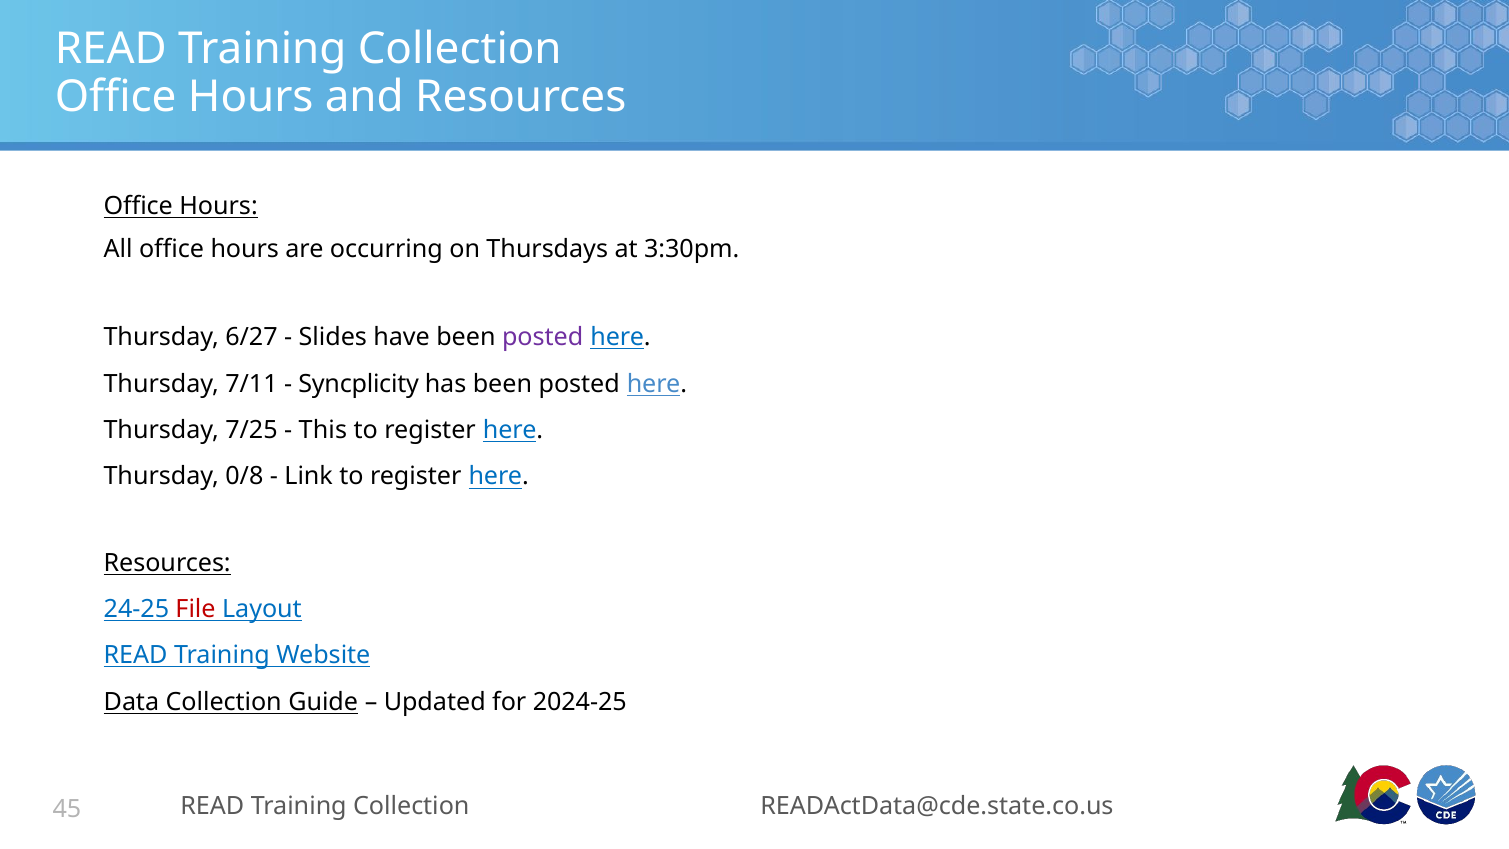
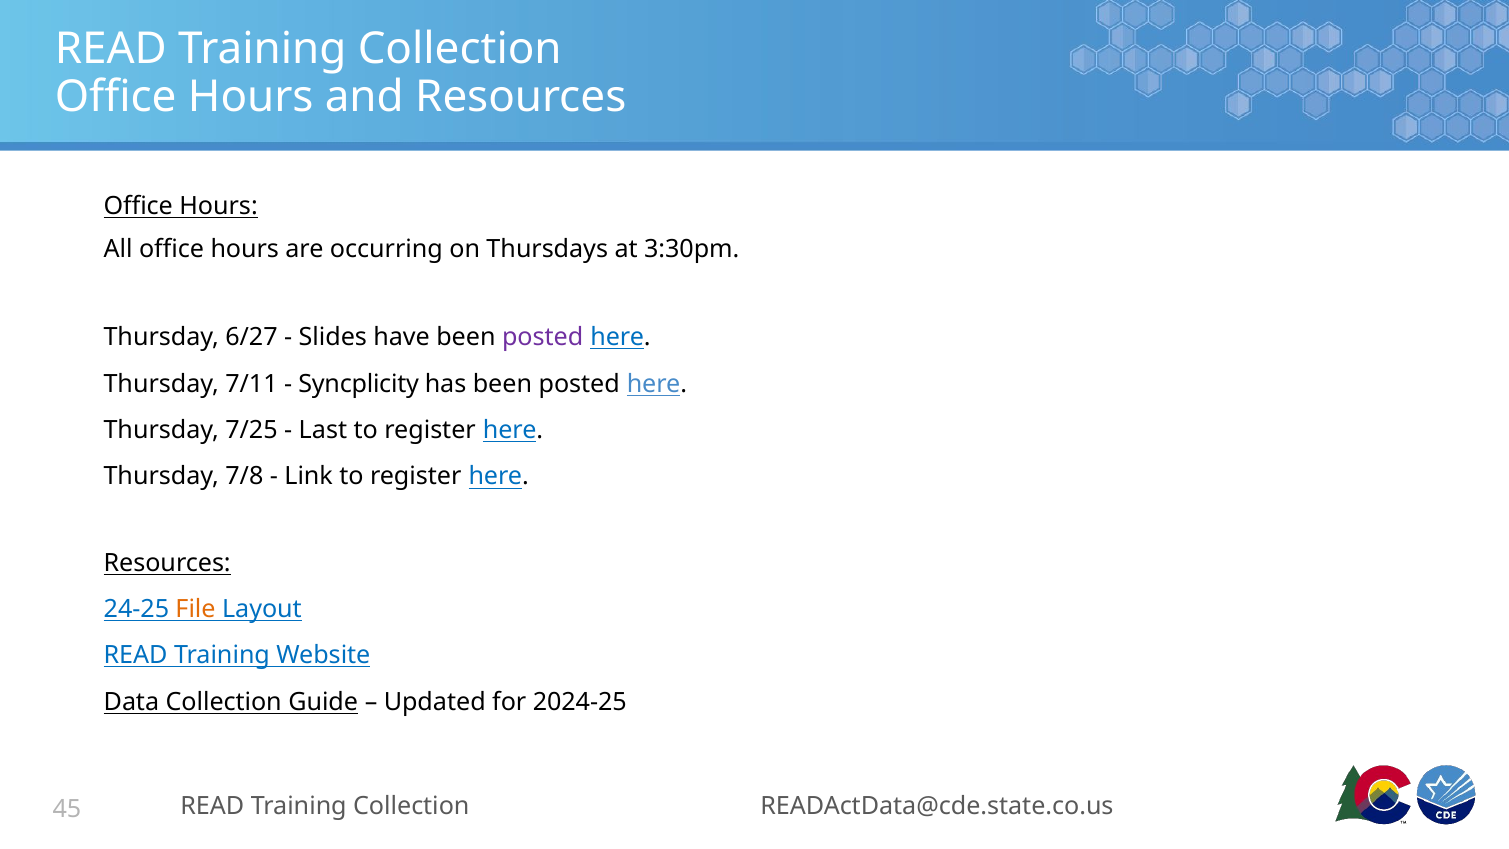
This: This -> Last
0/8: 0/8 -> 7/8
File colour: red -> orange
